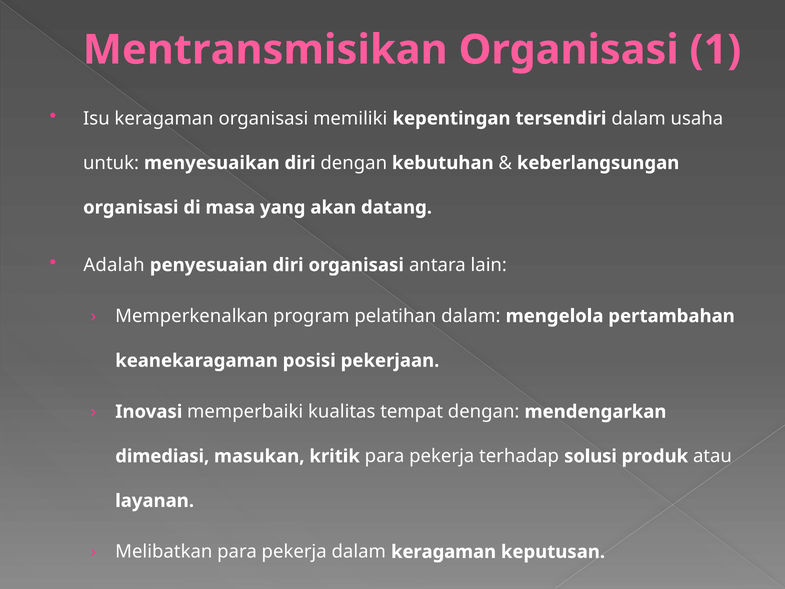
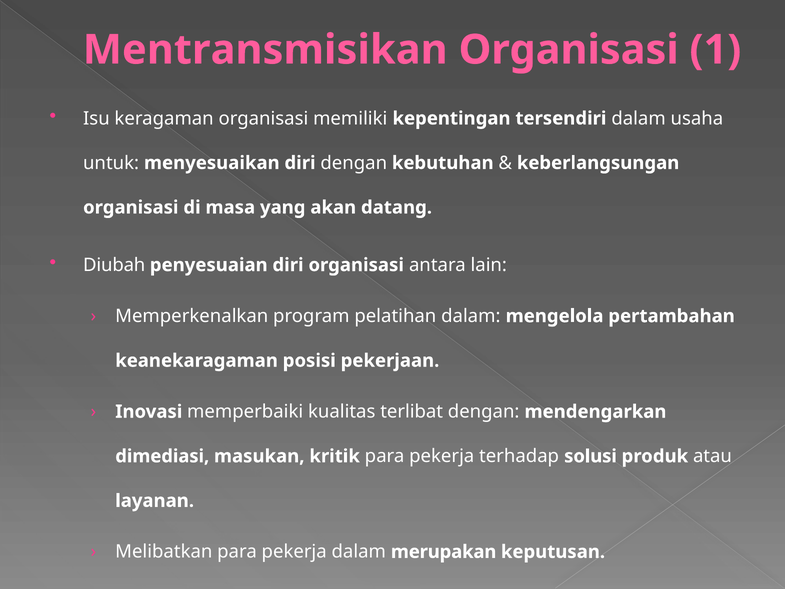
Adalah: Adalah -> Diubah
tempat: tempat -> terlibat
dalam keragaman: keragaman -> merupakan
